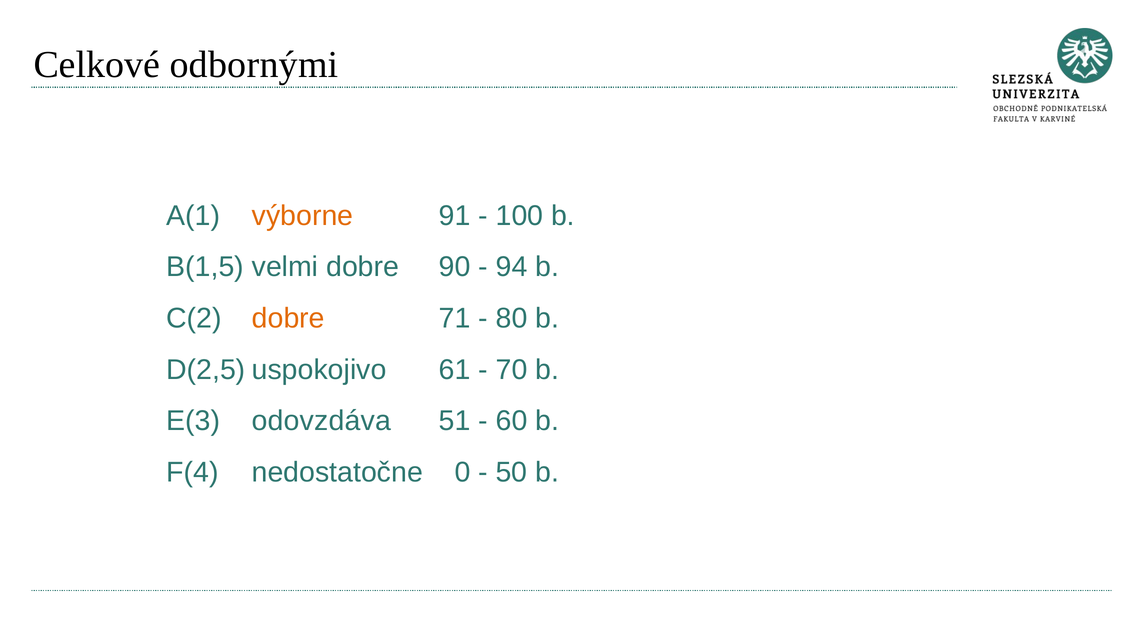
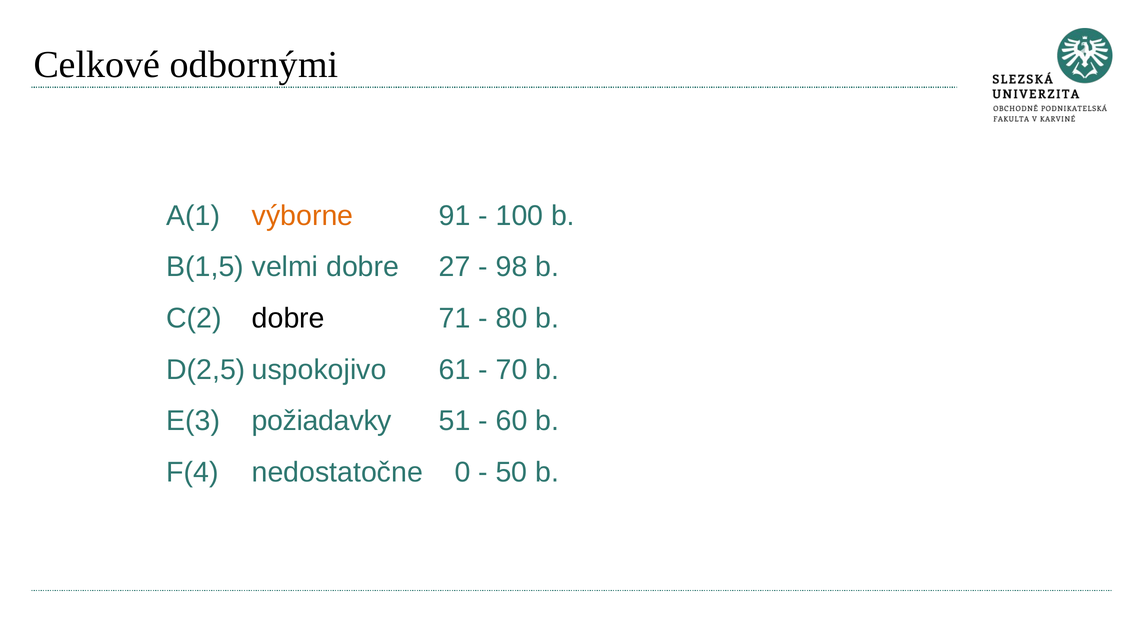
90: 90 -> 27
94: 94 -> 98
dobre at (288, 318) colour: orange -> black
odovzdáva: odovzdáva -> požiadavky
